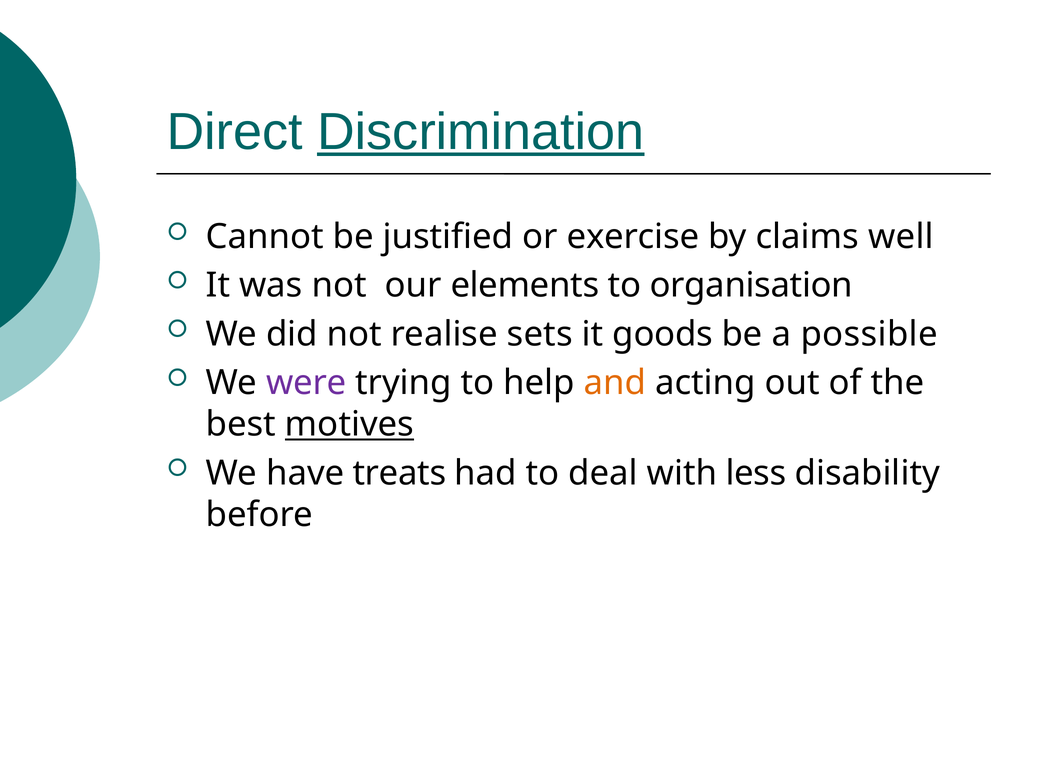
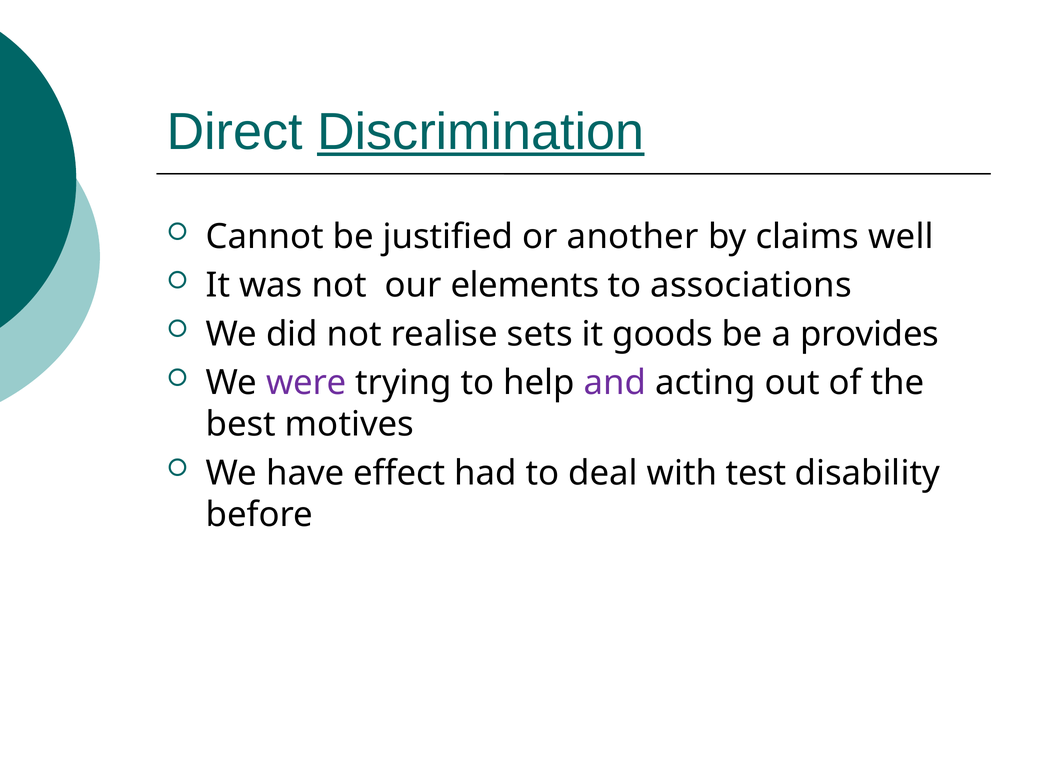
exercise: exercise -> another
organisation: organisation -> associations
possible: possible -> provides
and colour: orange -> purple
motives underline: present -> none
treats: treats -> effect
less: less -> test
